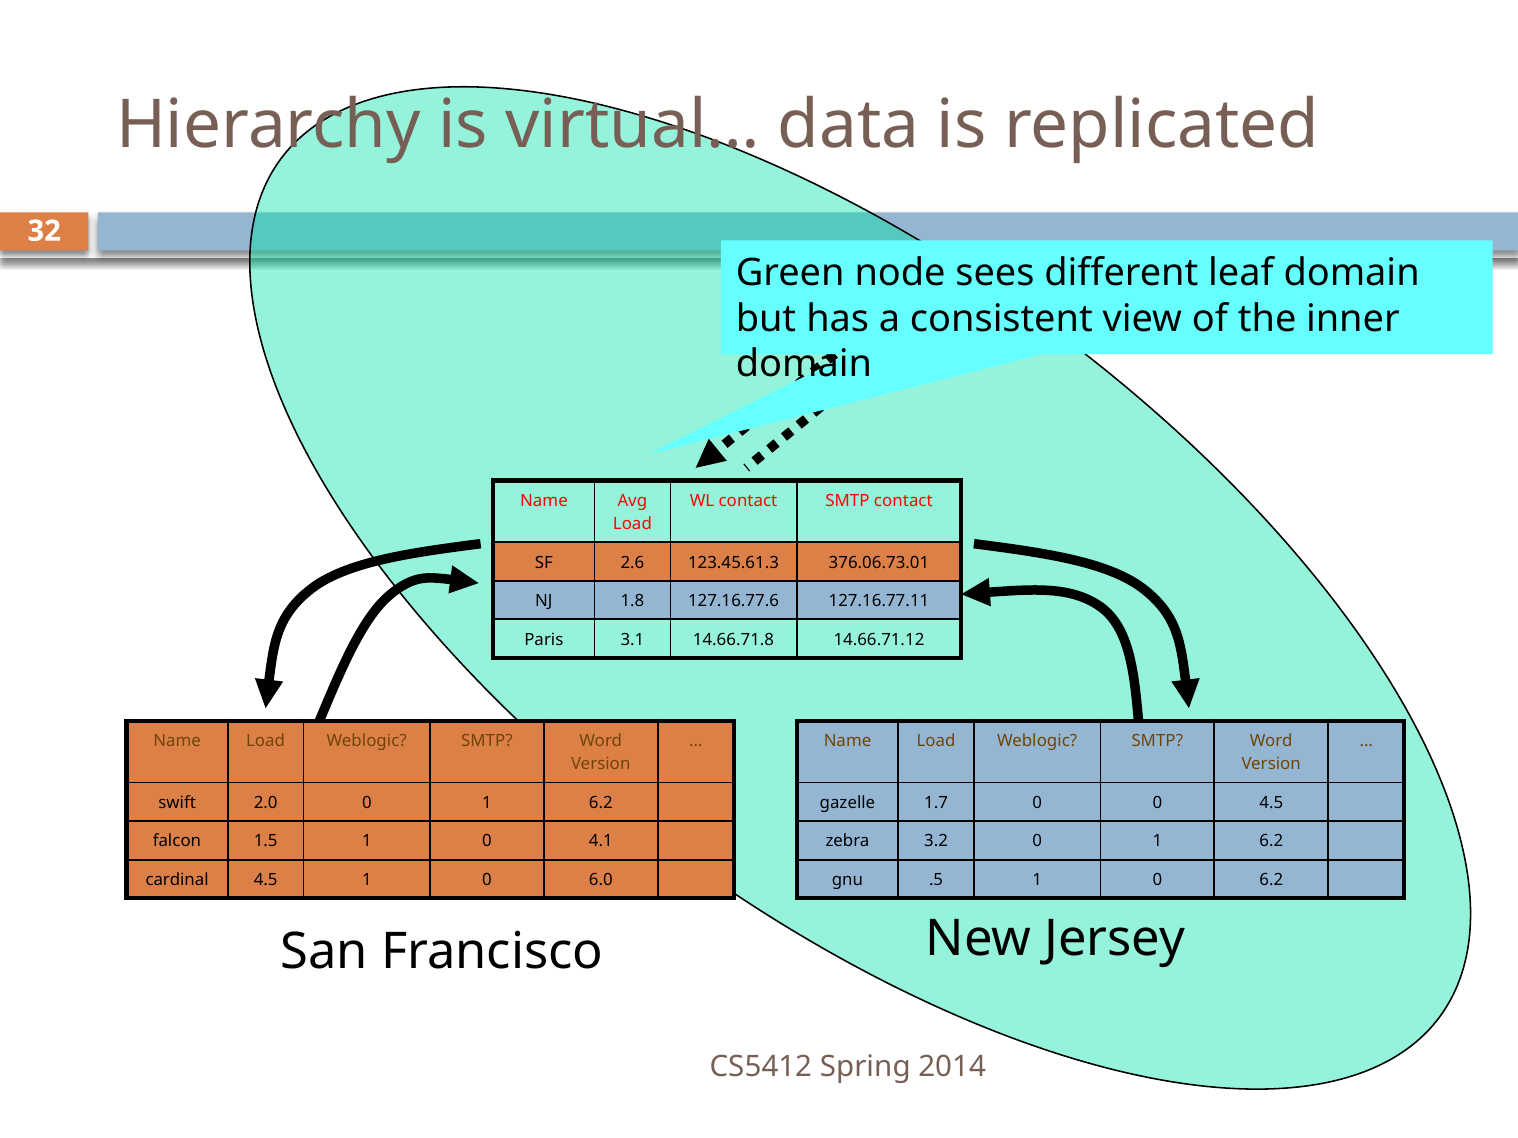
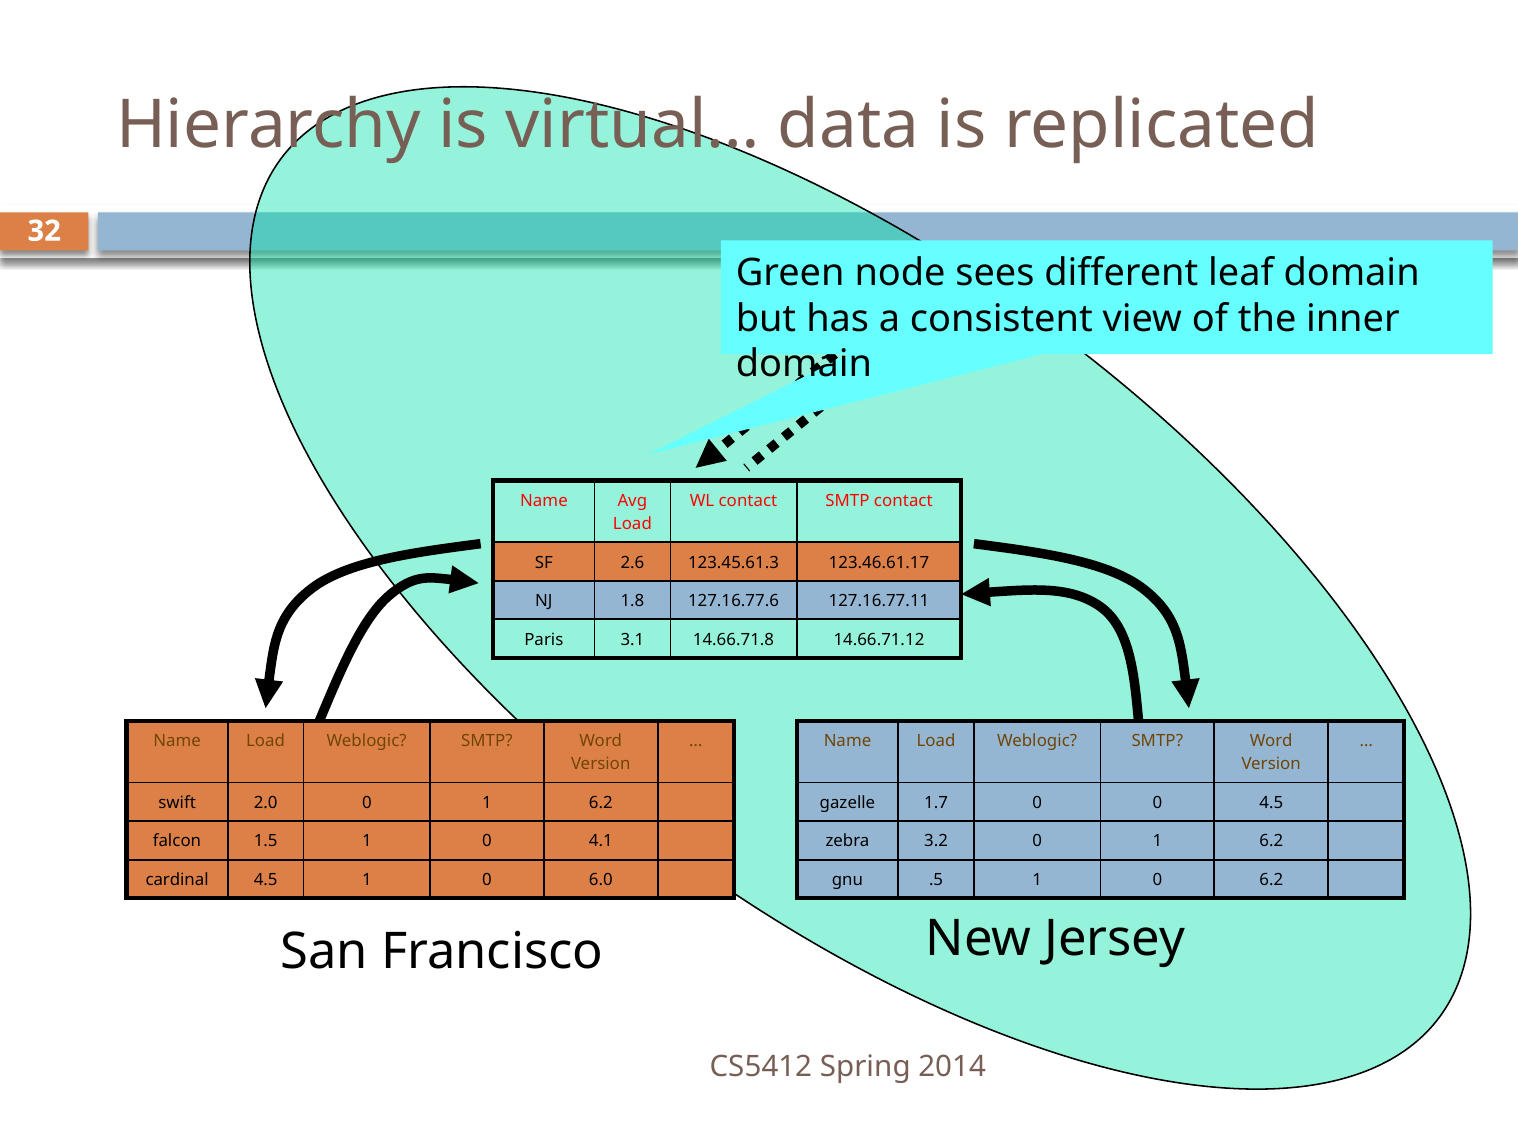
376.06.73.01: 376.06.73.01 -> 123.46.61.17
